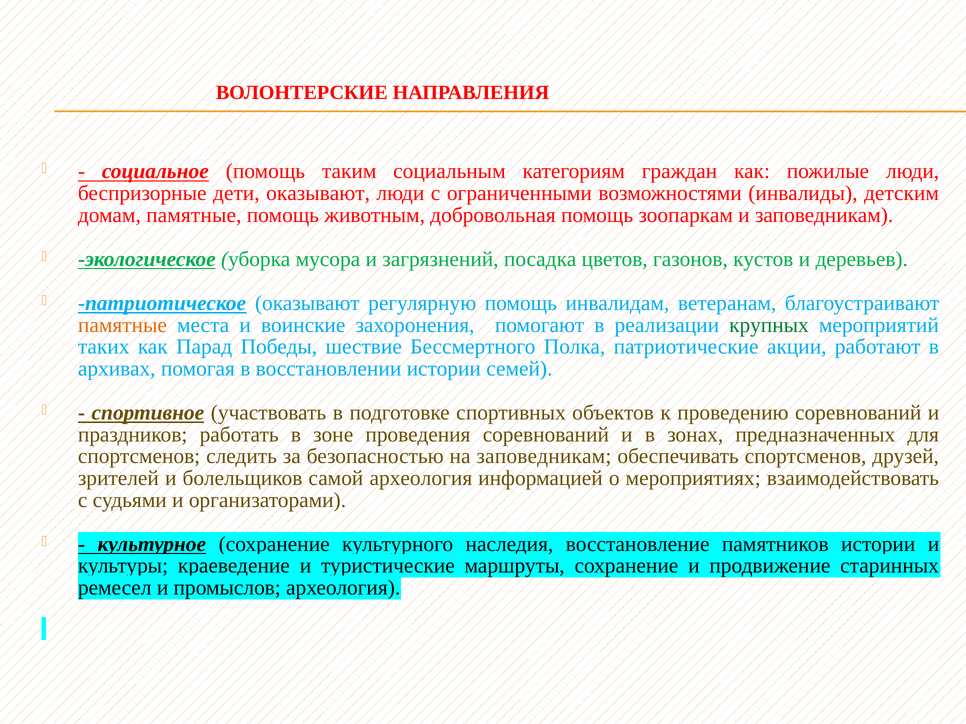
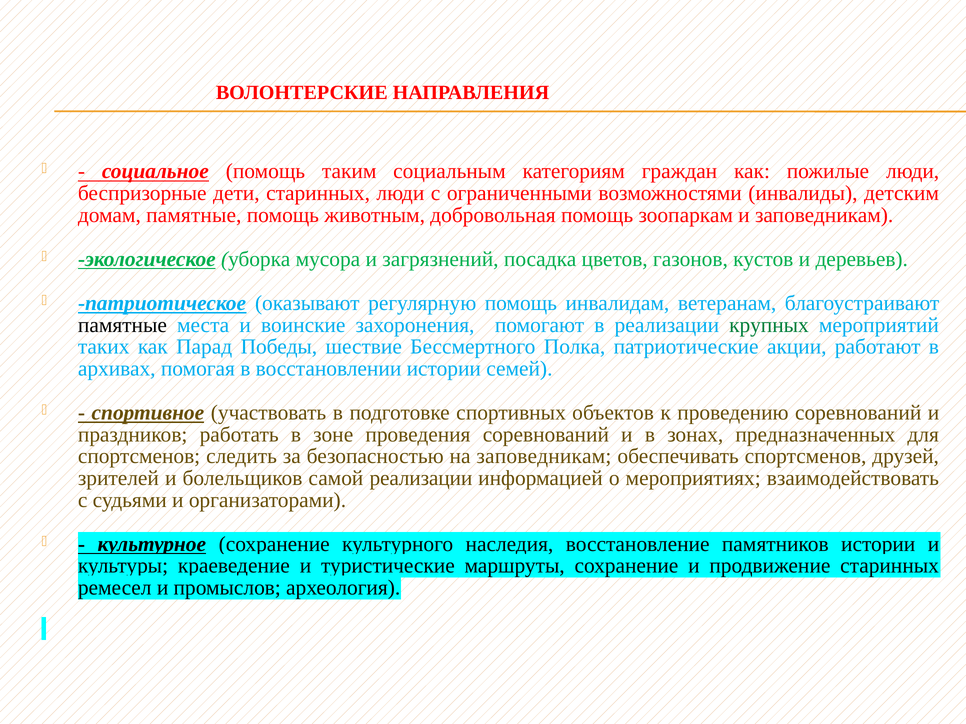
дети оказывают: оказывают -> старинных
памятные at (122, 325) colour: orange -> black
самой археология: археология -> реализации
